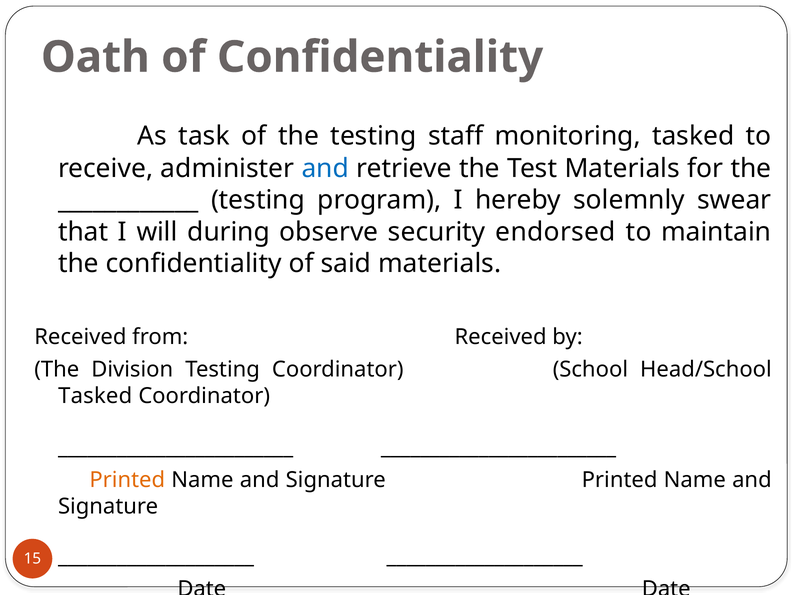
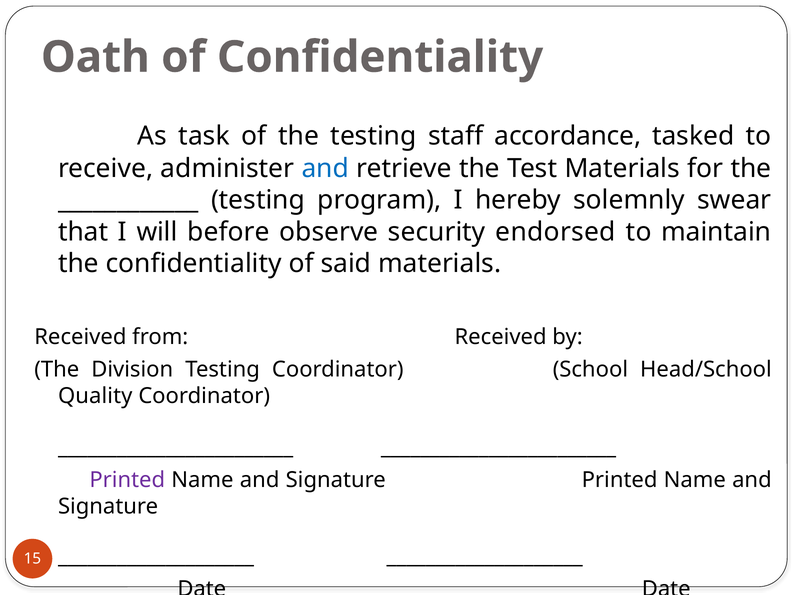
monitoring: monitoring -> accordance
during: during -> before
Tasked at (95, 396): Tasked -> Quality
Printed at (127, 480) colour: orange -> purple
